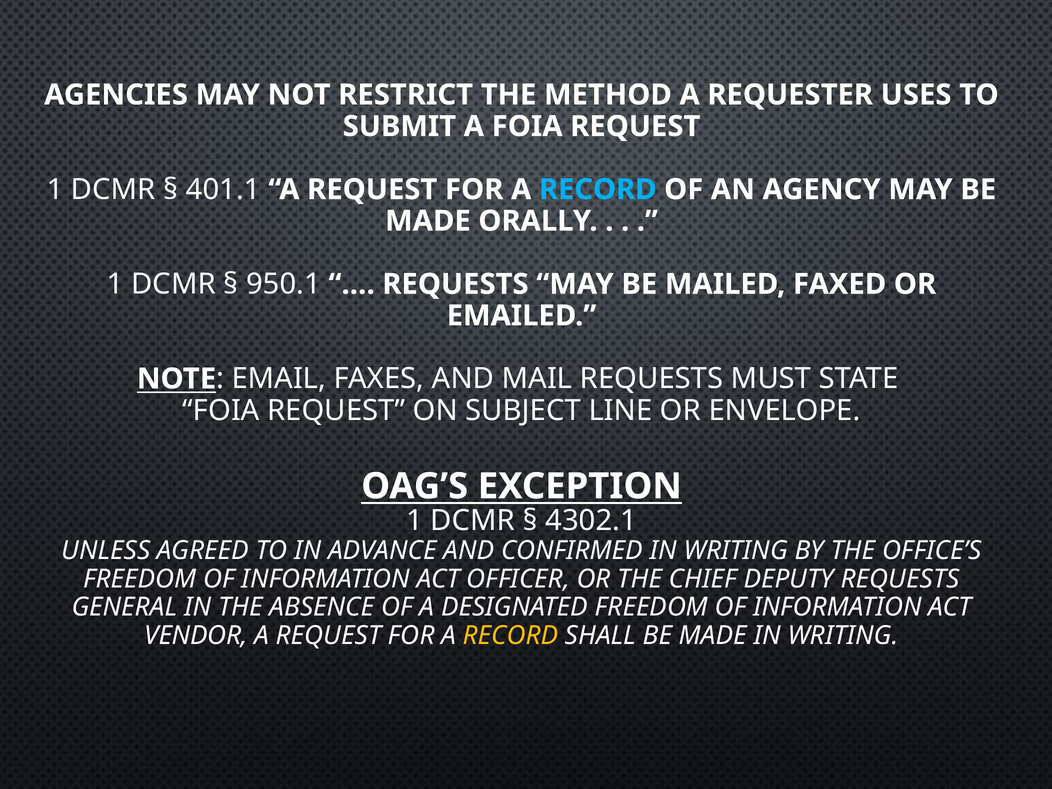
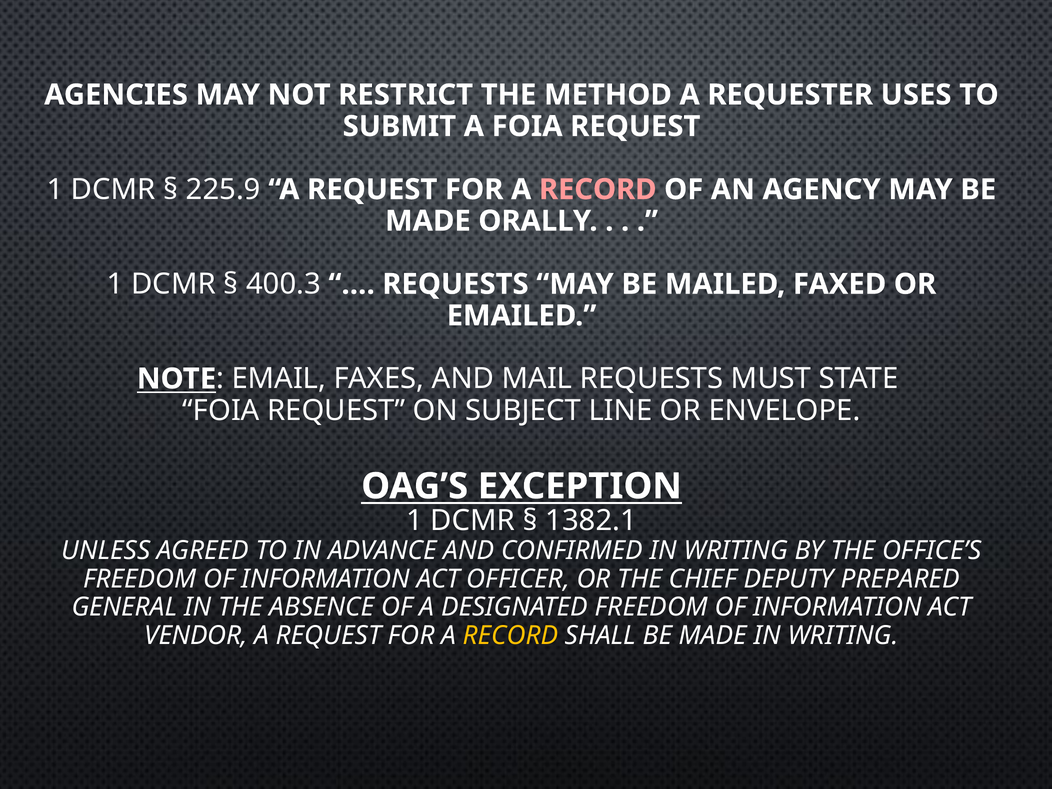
401.1: 401.1 -> 225.9
RECORD at (598, 189) colour: light blue -> pink
950.1: 950.1 -> 400.3
4302.1: 4302.1 -> 1382.1
DEPUTY REQUESTS: REQUESTS -> PREPARED
